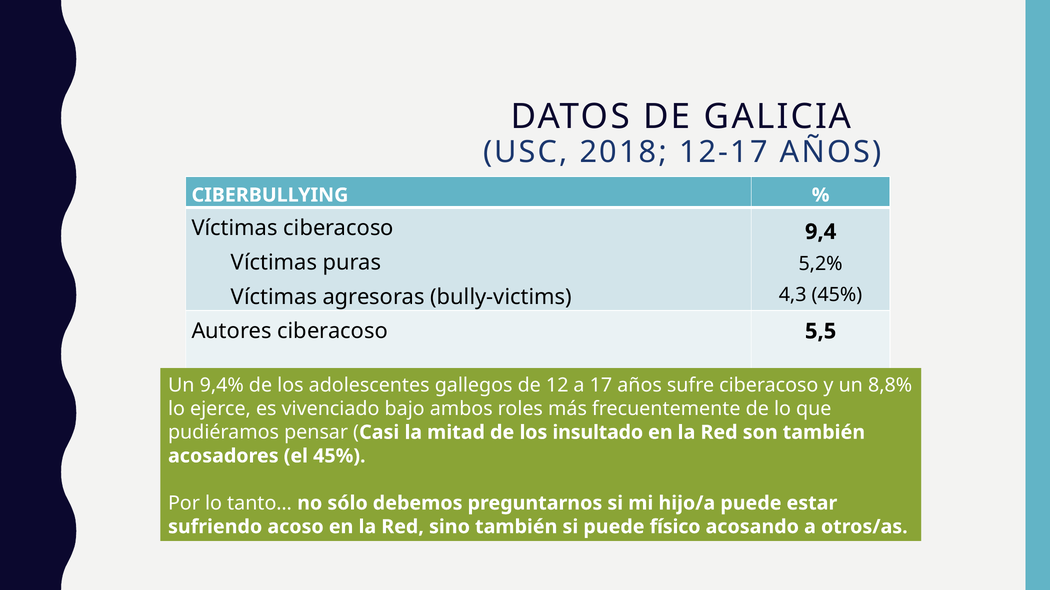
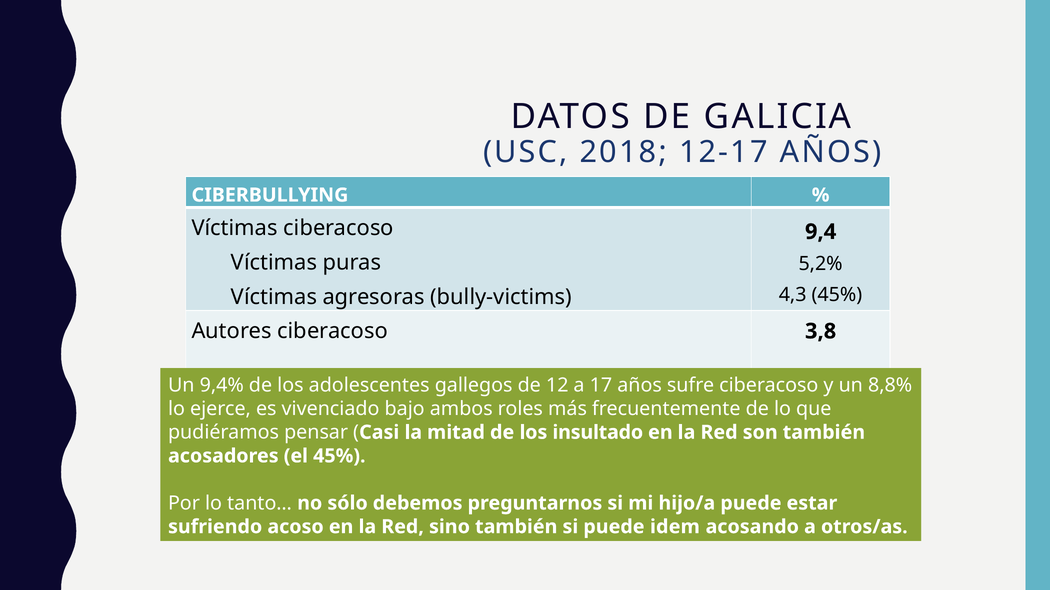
5,5: 5,5 -> 3,8
físico: físico -> idem
